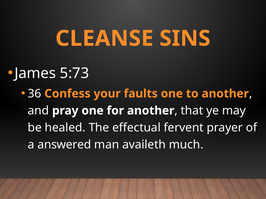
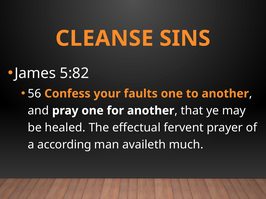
5:73: 5:73 -> 5:82
36: 36 -> 56
answered: answered -> according
